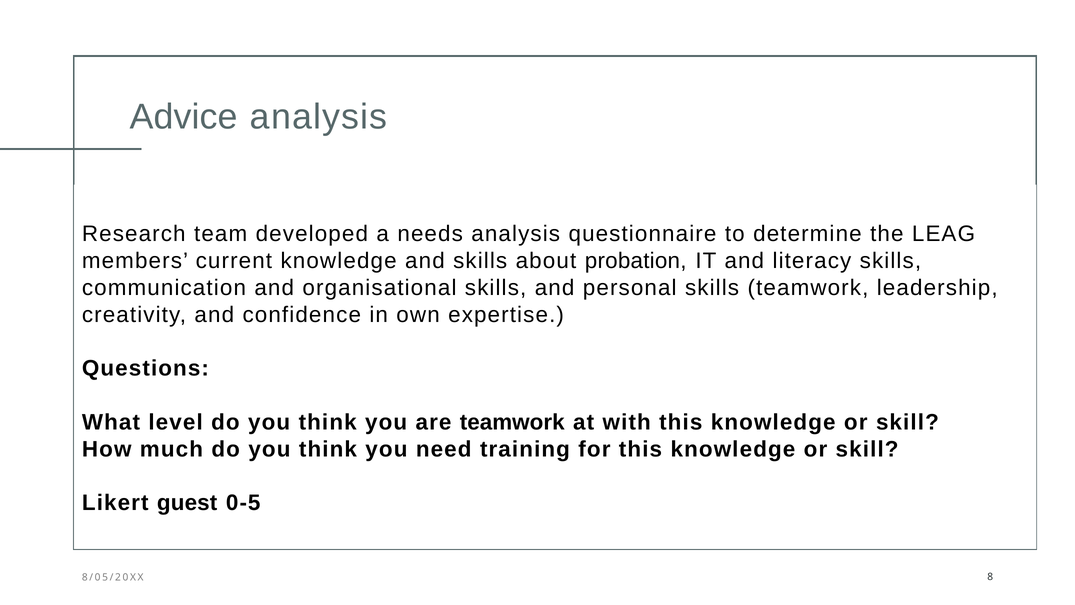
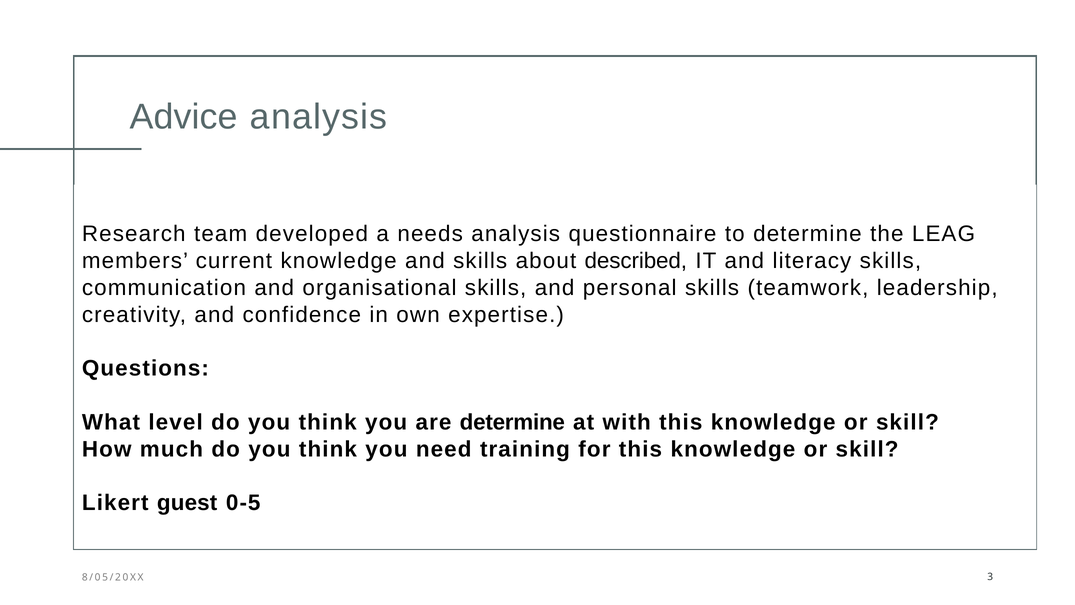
probation: probation -> described
are teamwork: teamwork -> determine
8: 8 -> 3
